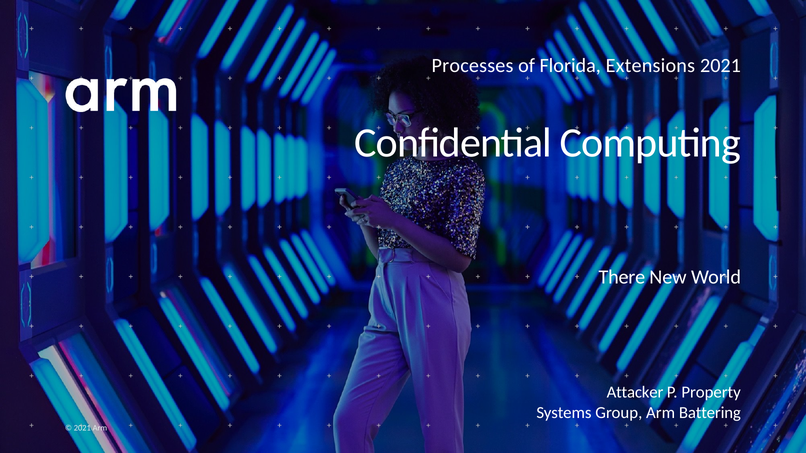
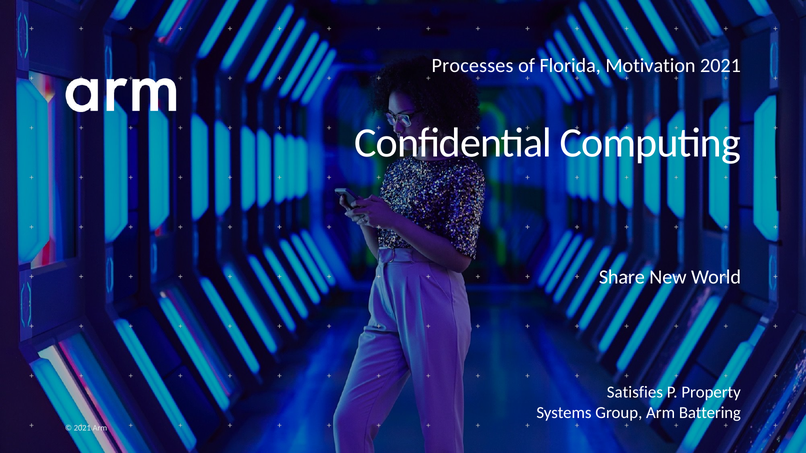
Extensions: Extensions -> Motivation
There: There -> Share
Attacker: Attacker -> Satisfies
